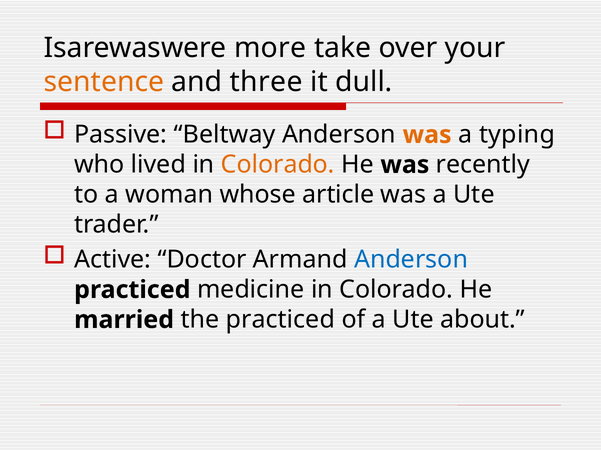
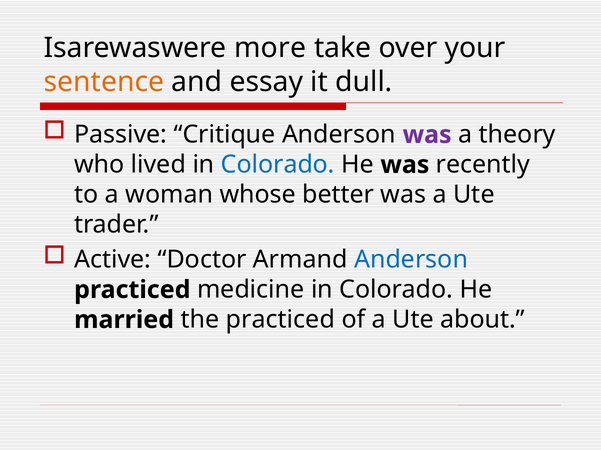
three: three -> essay
Beltway: Beltway -> Critique
was at (427, 135) colour: orange -> purple
typing: typing -> theory
Colorado at (278, 165) colour: orange -> blue
article: article -> better
